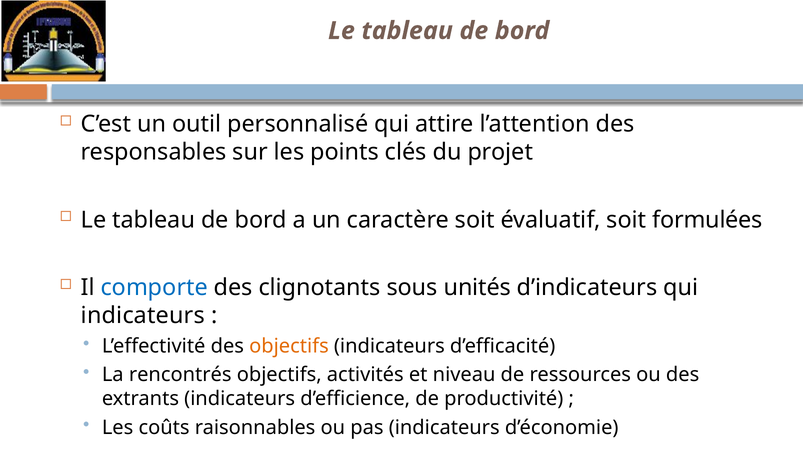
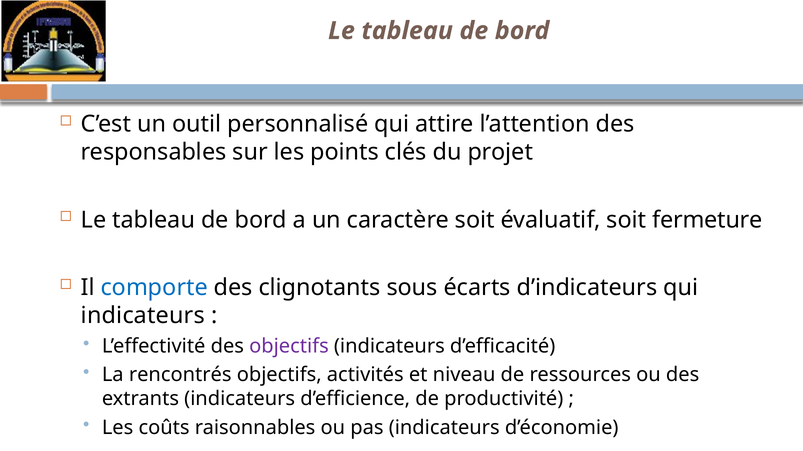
formulées: formulées -> fermeture
unités: unités -> écarts
objectifs at (289, 347) colour: orange -> purple
